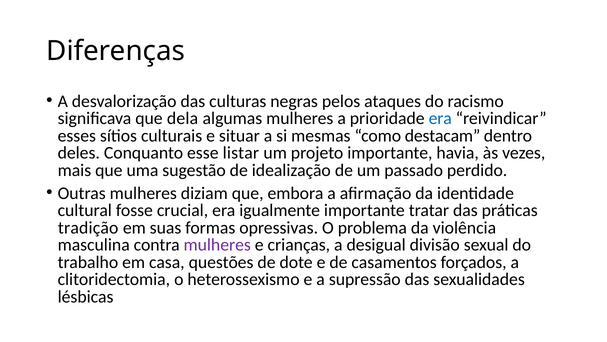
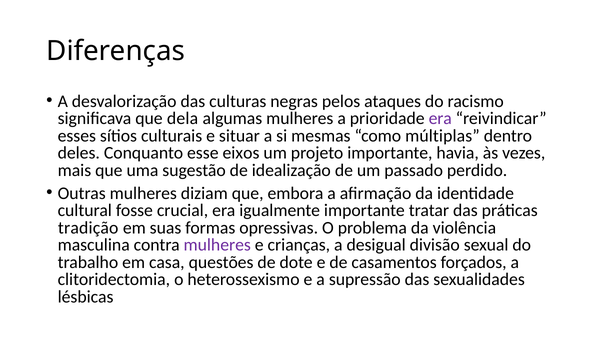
era at (440, 118) colour: blue -> purple
destacam: destacam -> múltiplas
listar: listar -> eixos
